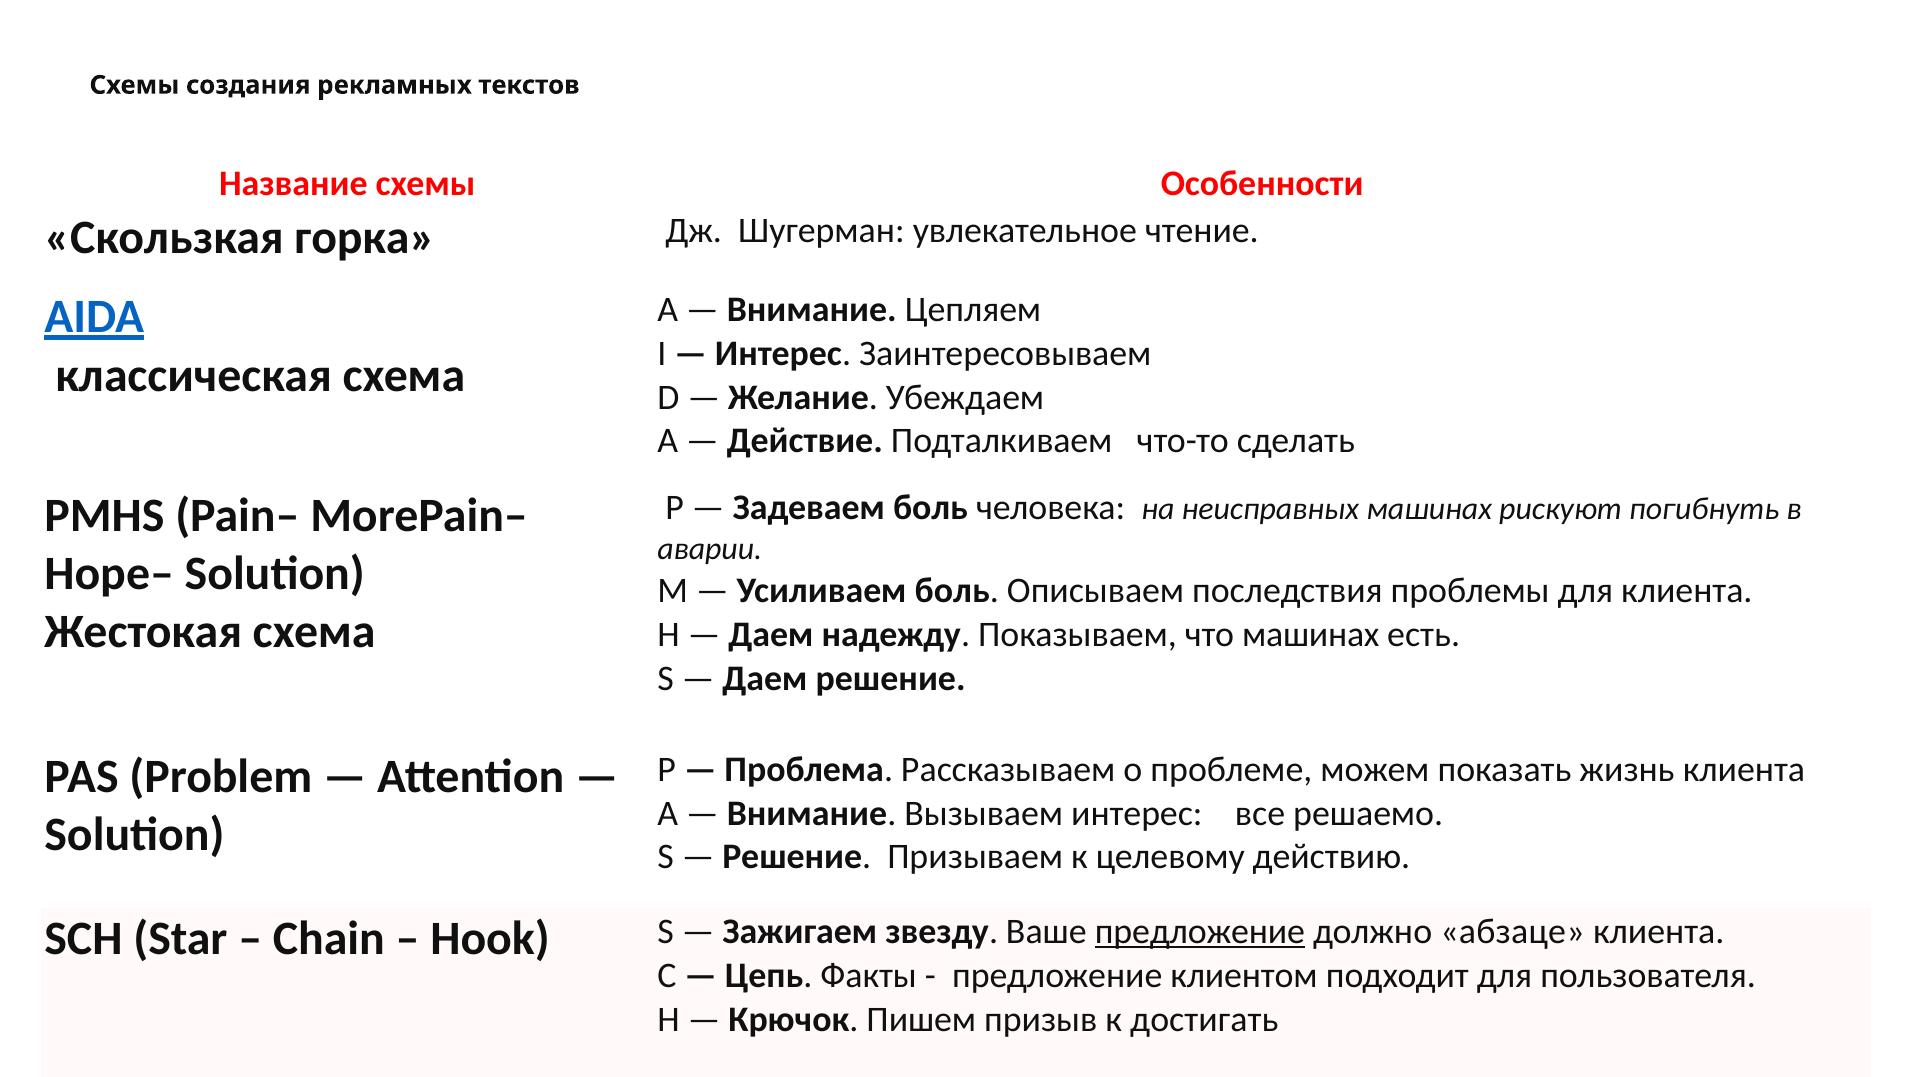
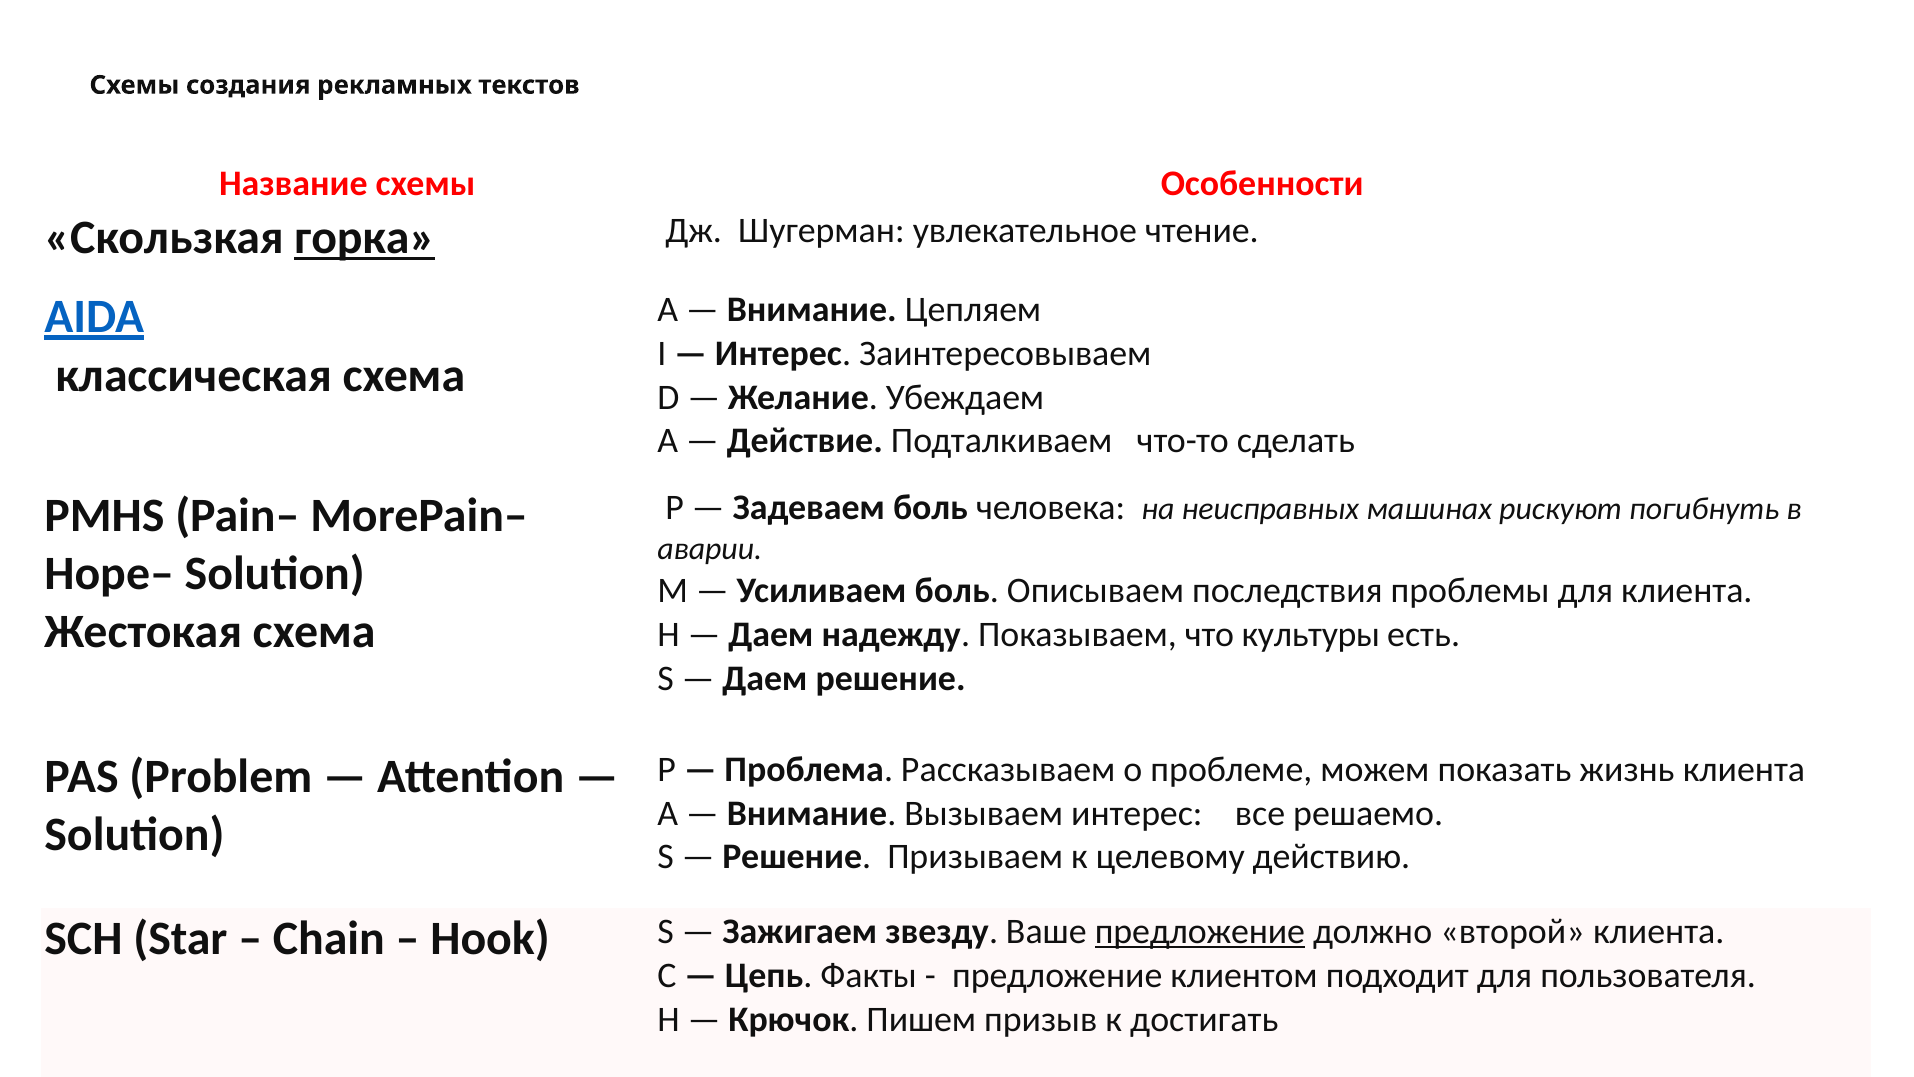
горка underline: none -> present
что машинах: машинах -> культуры
абзаце: абзаце -> второй
